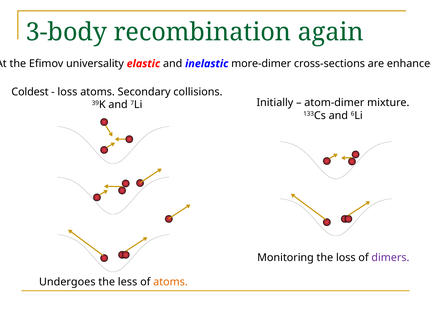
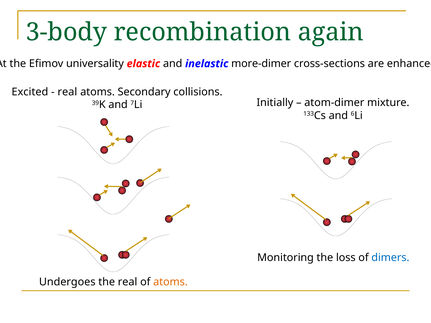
Coldest: Coldest -> Excited
loss at (67, 92): loss -> real
dimers colour: purple -> blue
the less: less -> real
